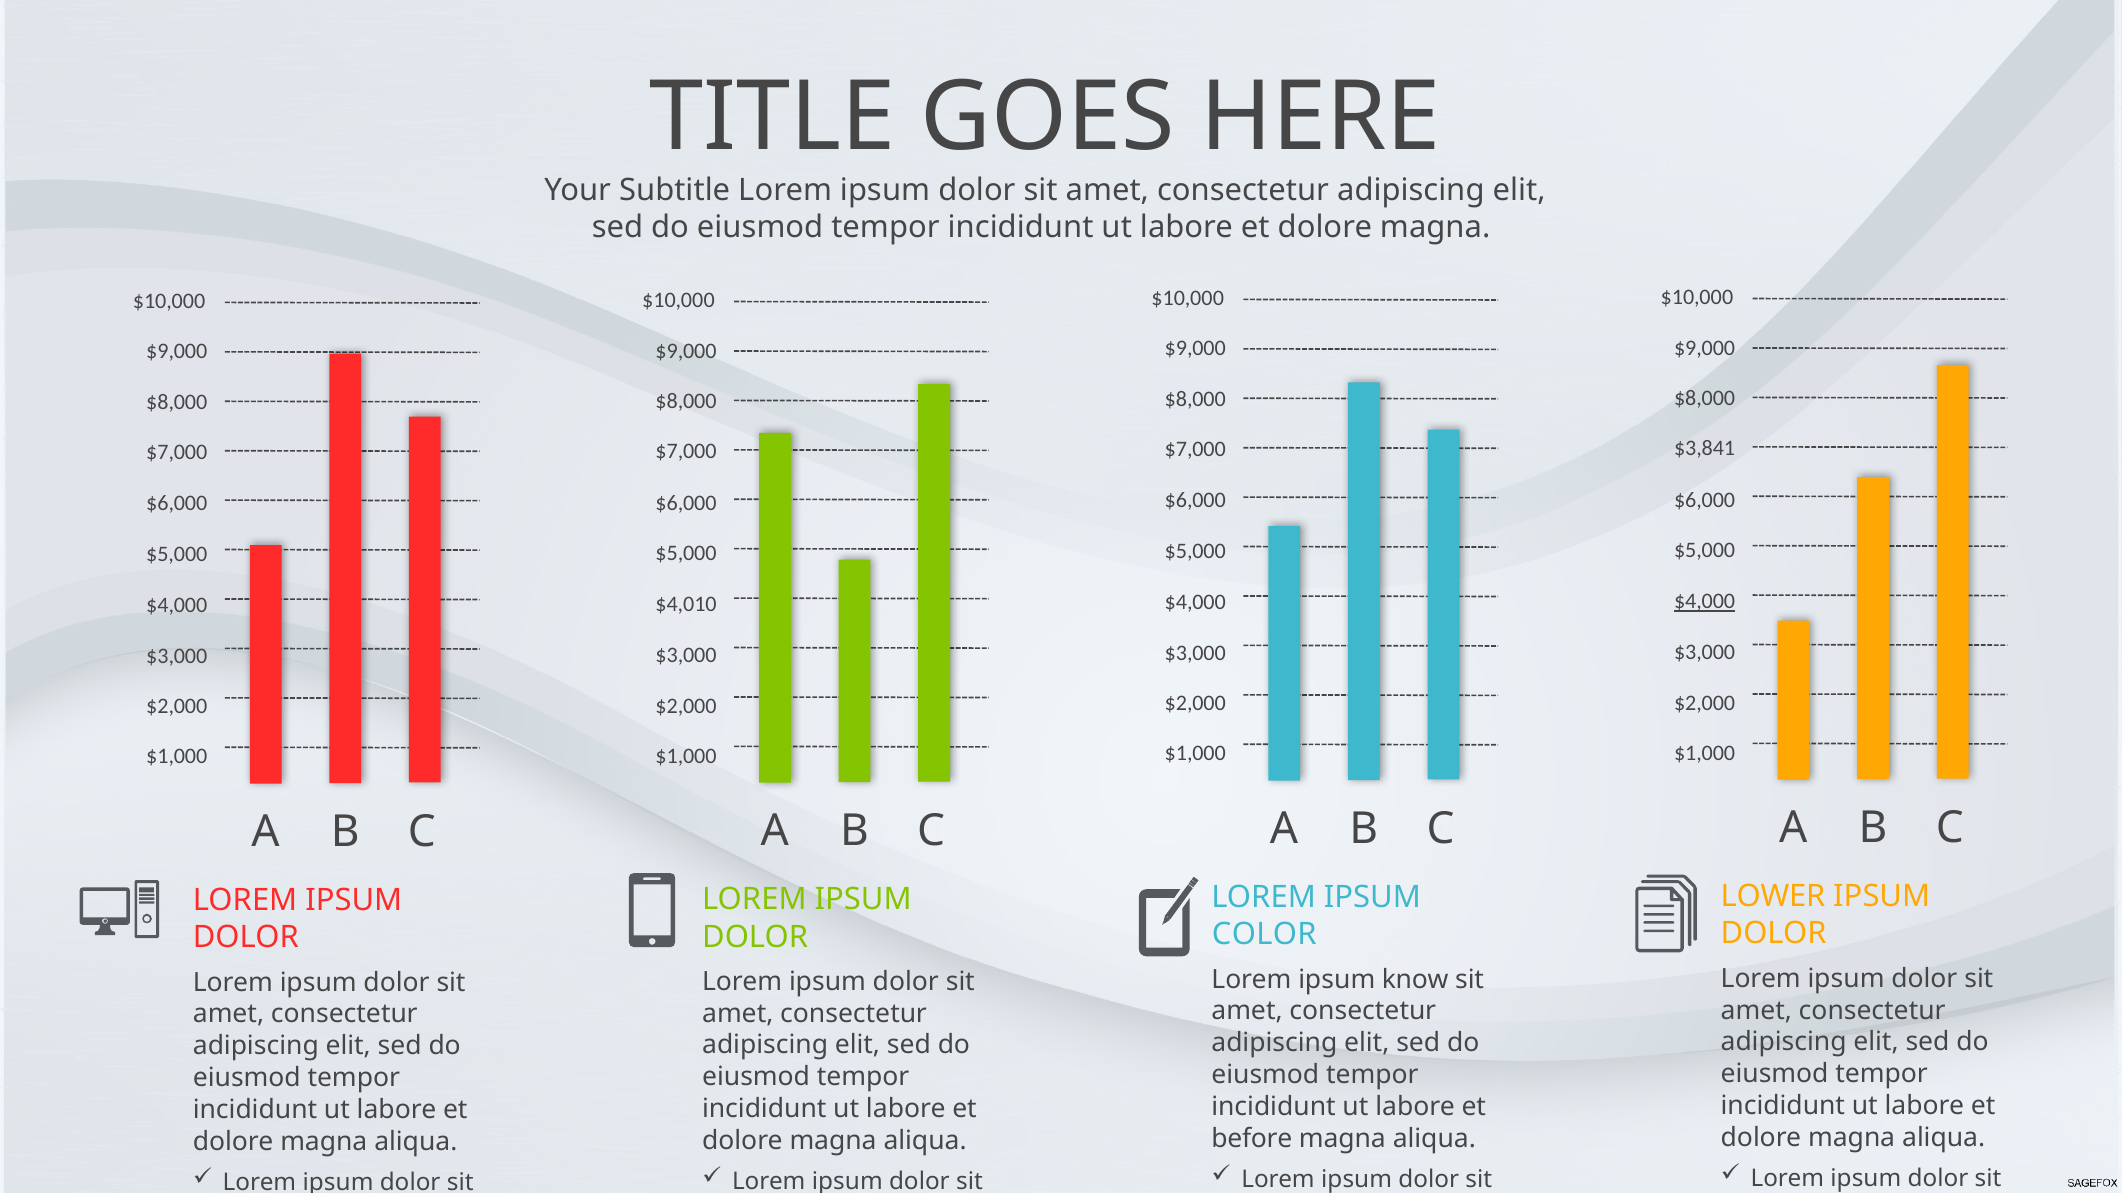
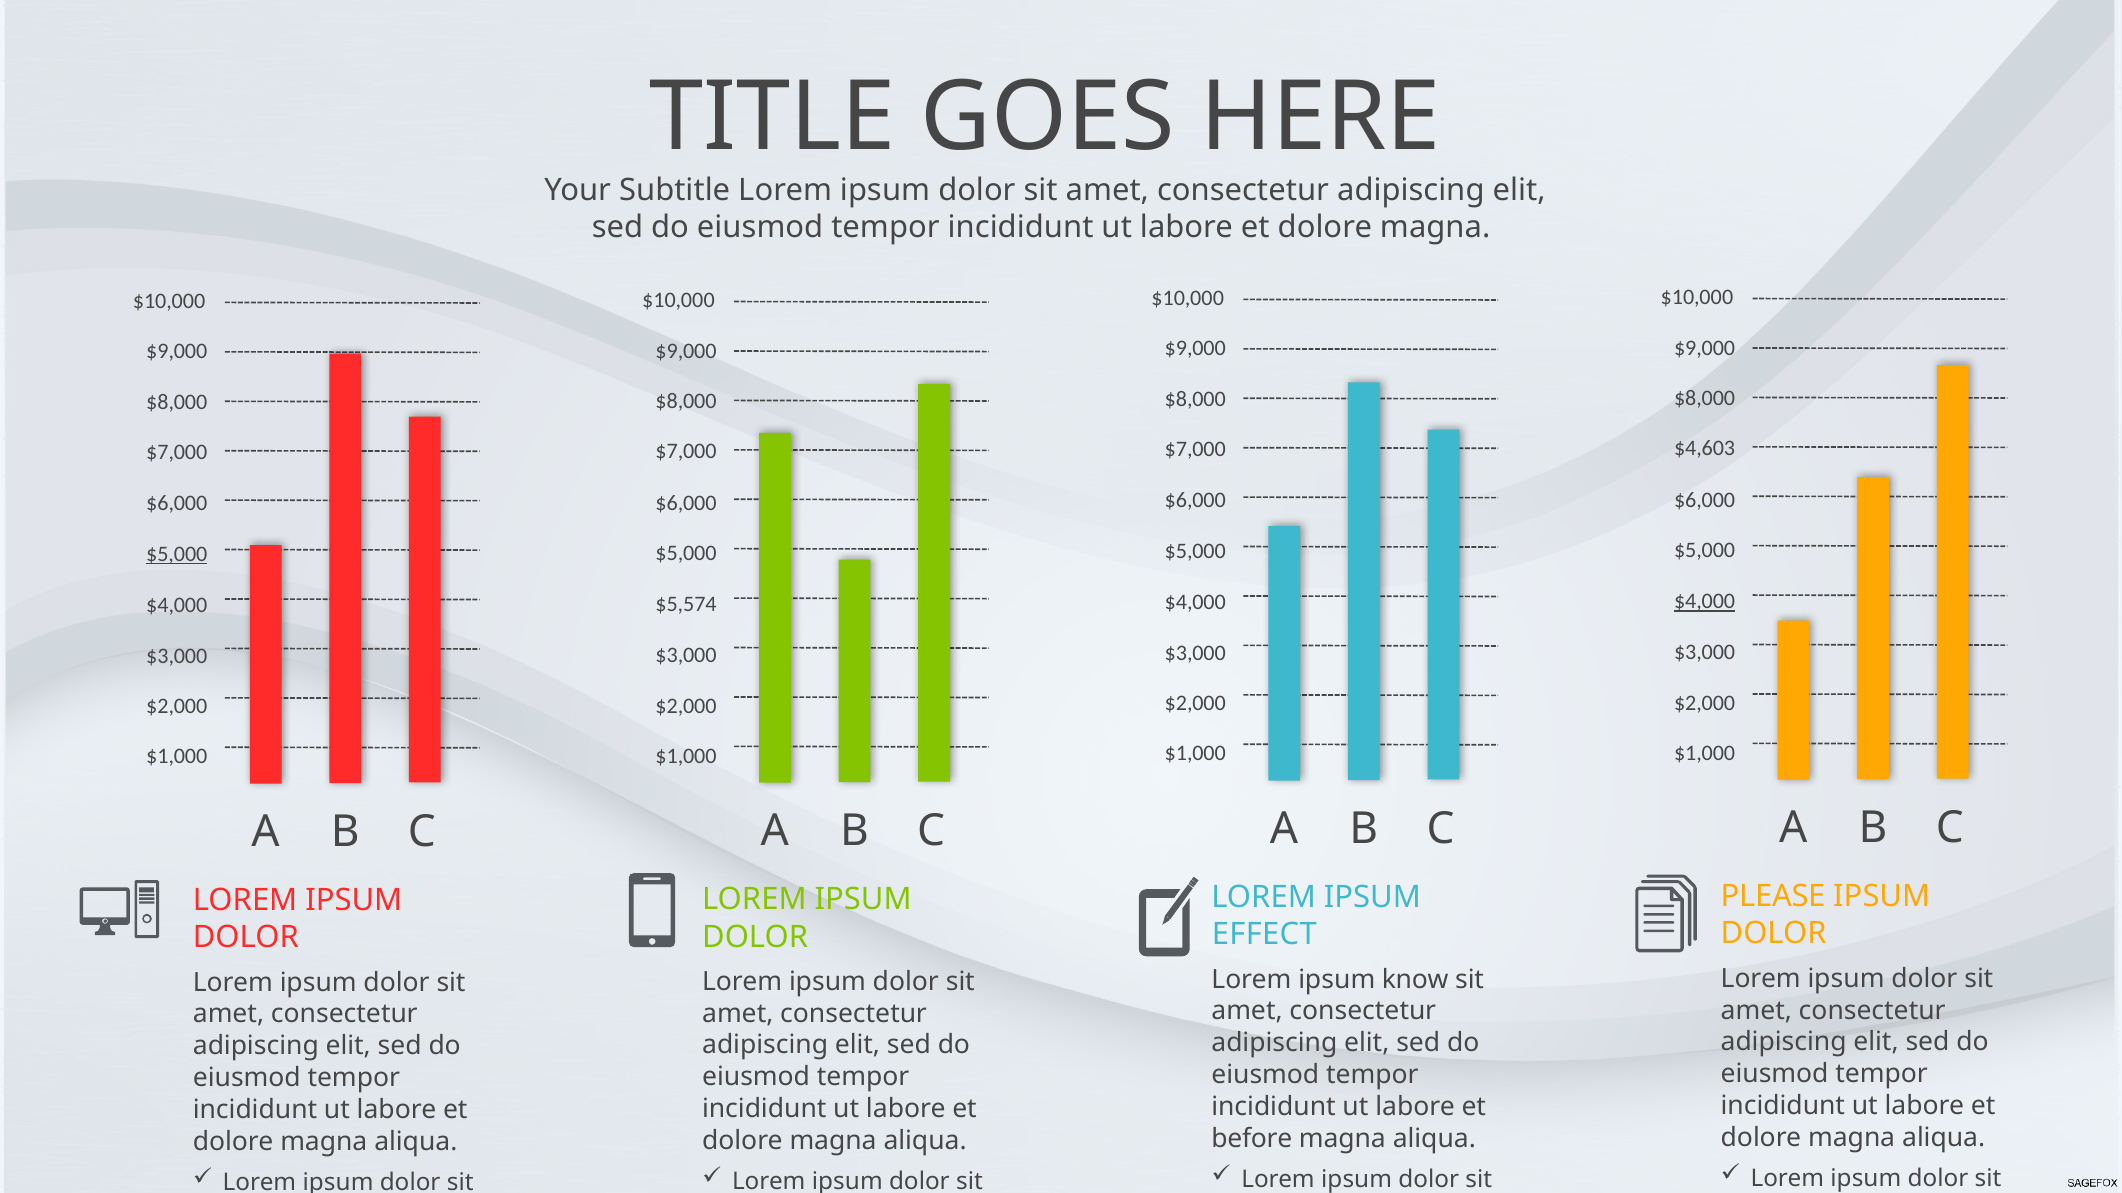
$3,841: $3,841 -> $4,603
$5,000 at (177, 554) underline: none -> present
$4,010: $4,010 -> $5,574
LOWER: LOWER -> PLEASE
COLOR: COLOR -> EFFECT
